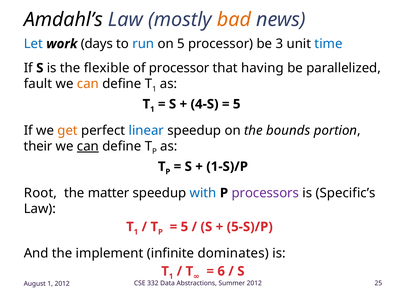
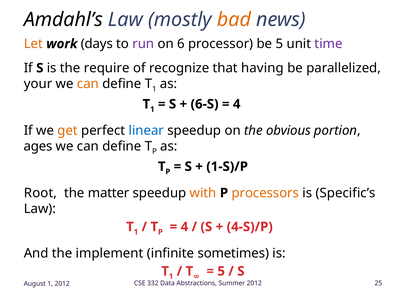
Let colour: blue -> orange
run colour: blue -> purple
on 5: 5 -> 6
be 3: 3 -> 5
time colour: blue -> purple
flexible: flexible -> require
of processor: processor -> recognize
fault: fault -> your
4-S: 4-S -> 6-S
5 at (237, 104): 5 -> 4
bounds: bounds -> obvious
their: their -> ages
can at (88, 146) underline: present -> none
with colour: blue -> orange
processors colour: purple -> orange
5 at (184, 227): 5 -> 4
5-S)/P: 5-S)/P -> 4-S)/P
dominates: dominates -> sometimes
6 at (221, 271): 6 -> 5
